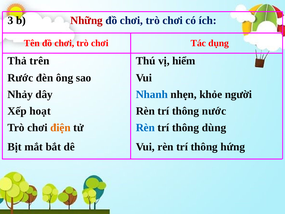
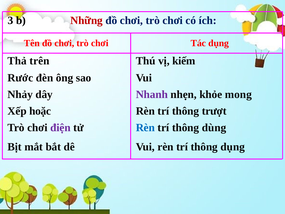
hiểm: hiểm -> kiếm
Nhanh colour: blue -> purple
người: người -> mong
hoạt: hoạt -> hoặc
nước: nước -> trượt
điện colour: orange -> purple
thông hứng: hứng -> dụng
